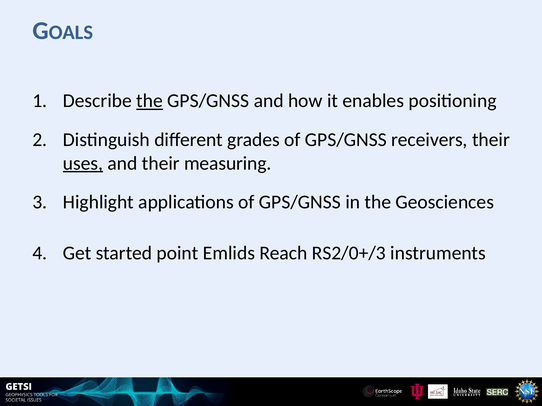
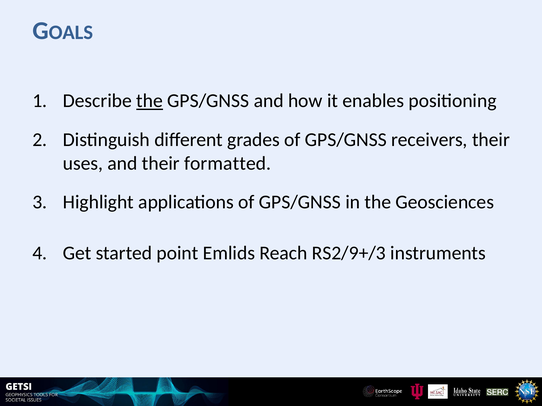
uses underline: present -> none
measuring: measuring -> formatted
RS2/0+/3: RS2/0+/3 -> RS2/9+/3
